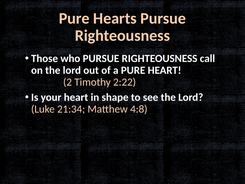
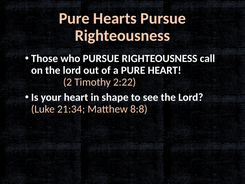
4:8: 4:8 -> 8:8
